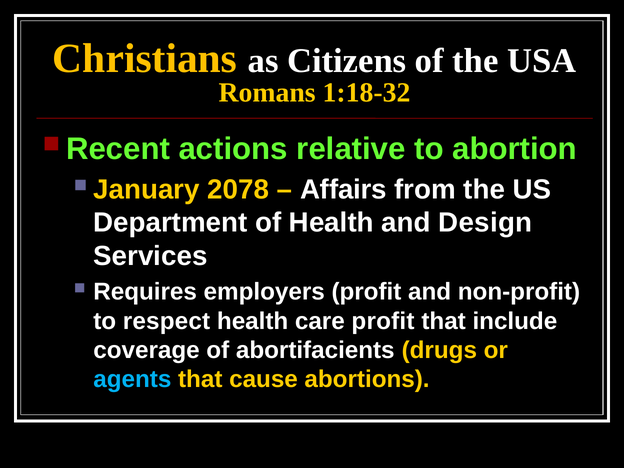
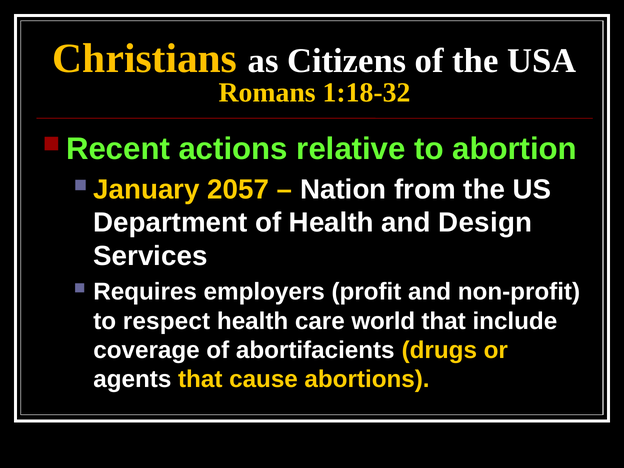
2078: 2078 -> 2057
Affairs: Affairs -> Nation
care profit: profit -> world
agents colour: light blue -> white
